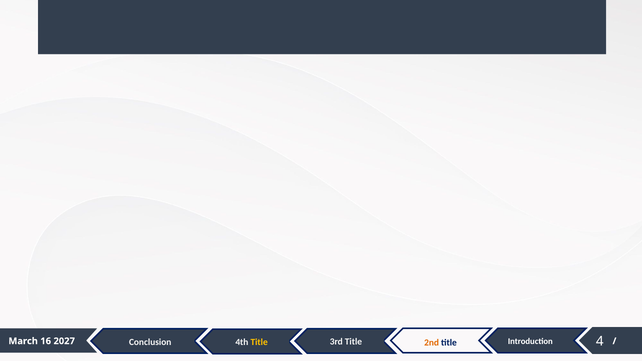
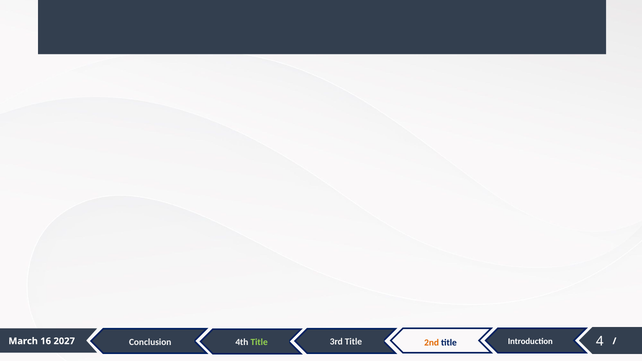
Title at (259, 342) colour: yellow -> light green
